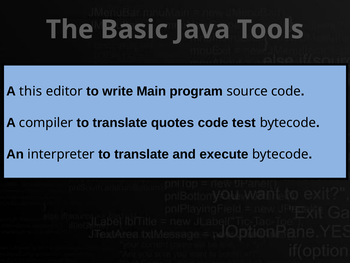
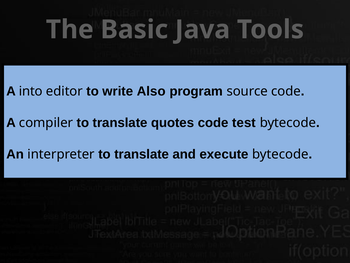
this: this -> into
Main: Main -> Also
